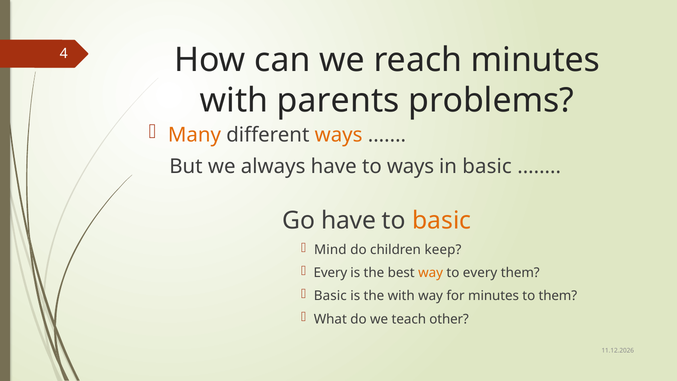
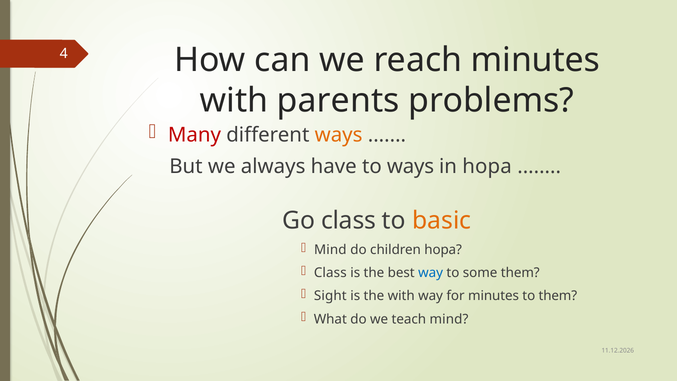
Many colour: orange -> red
in basic: basic -> hopa
Go have: have -> class
children keep: keep -> hopa
Every at (330, 273): Every -> Class
way at (431, 273) colour: orange -> blue
to every: every -> some
Basic at (330, 296): Basic -> Sight
teach other: other -> mind
